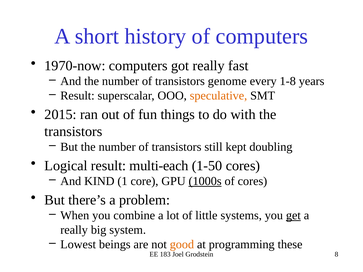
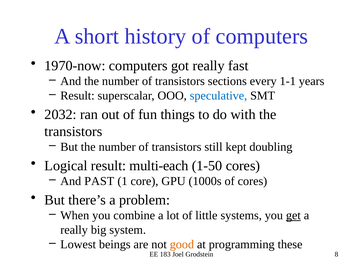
genome: genome -> sections
1-8: 1-8 -> 1-1
speculative colour: orange -> blue
2015: 2015 -> 2032
KIND: KIND -> PAST
1000s underline: present -> none
